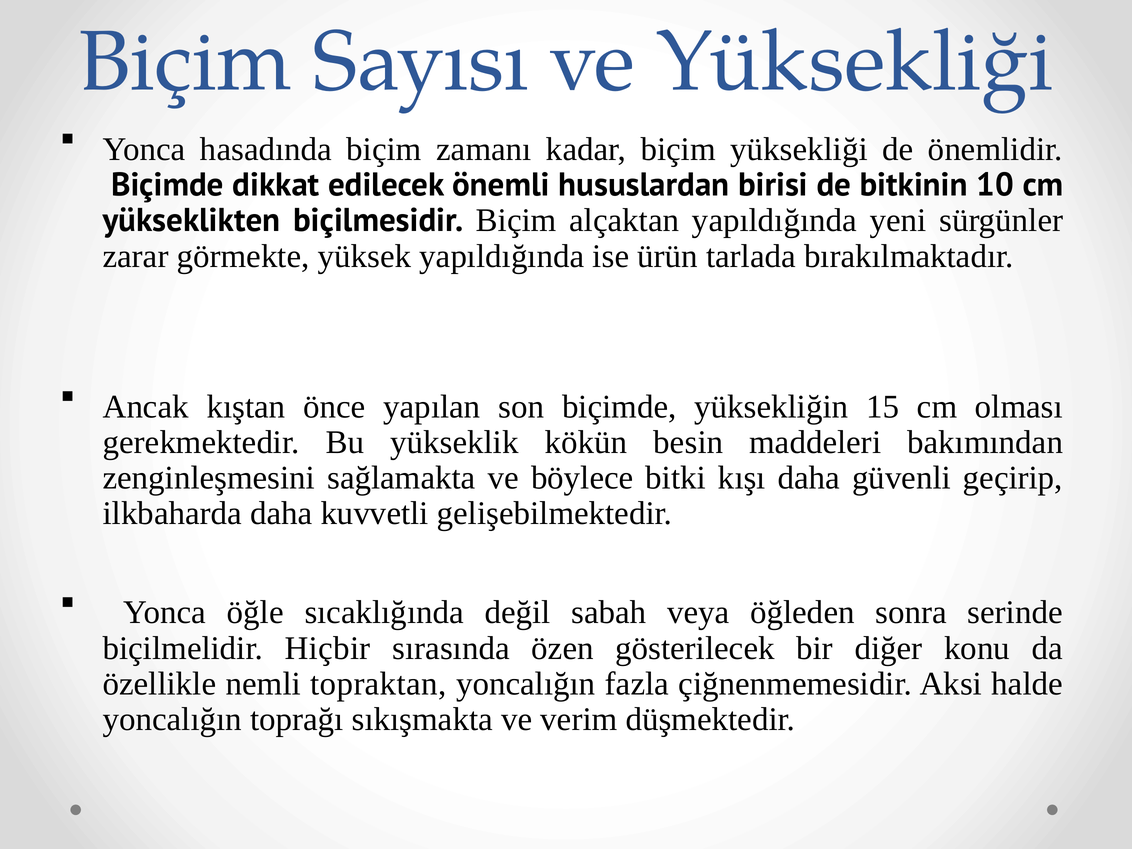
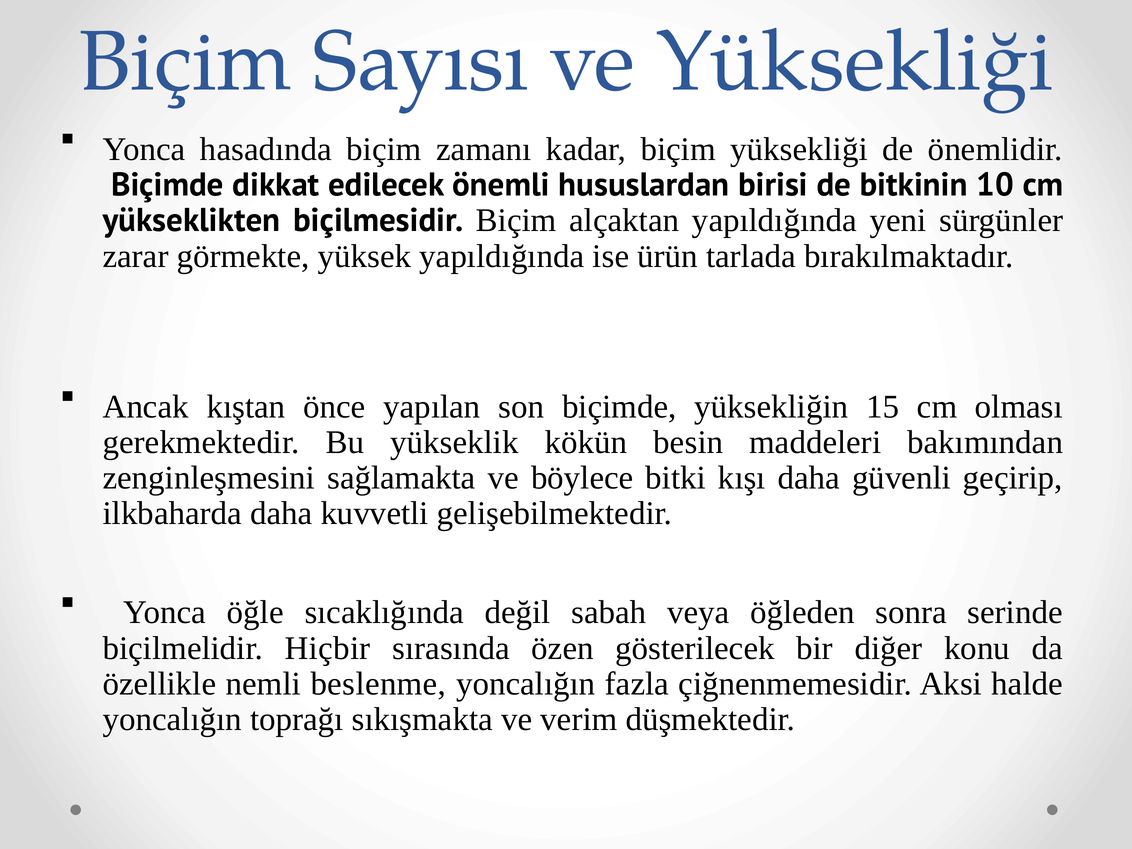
topraktan: topraktan -> beslenme
